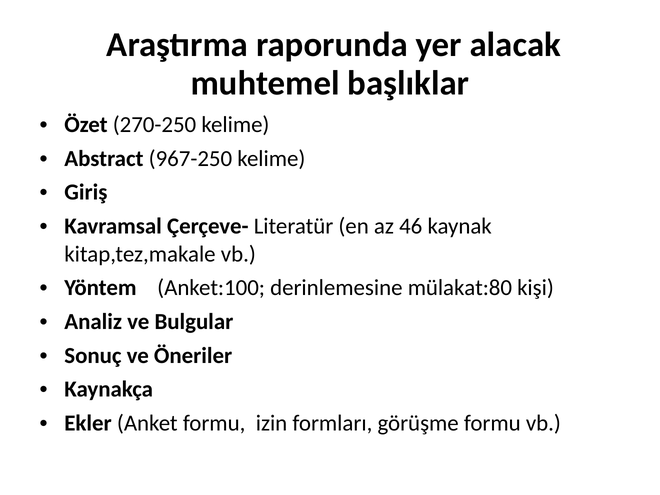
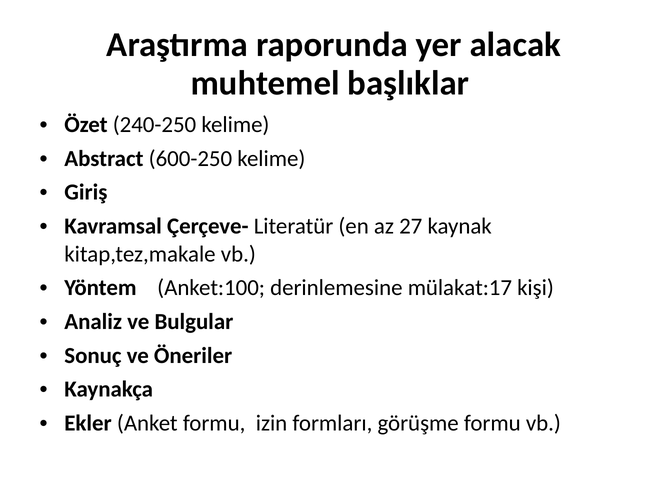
270-250: 270-250 -> 240-250
967-250: 967-250 -> 600-250
46: 46 -> 27
mülakat:80: mülakat:80 -> mülakat:17
